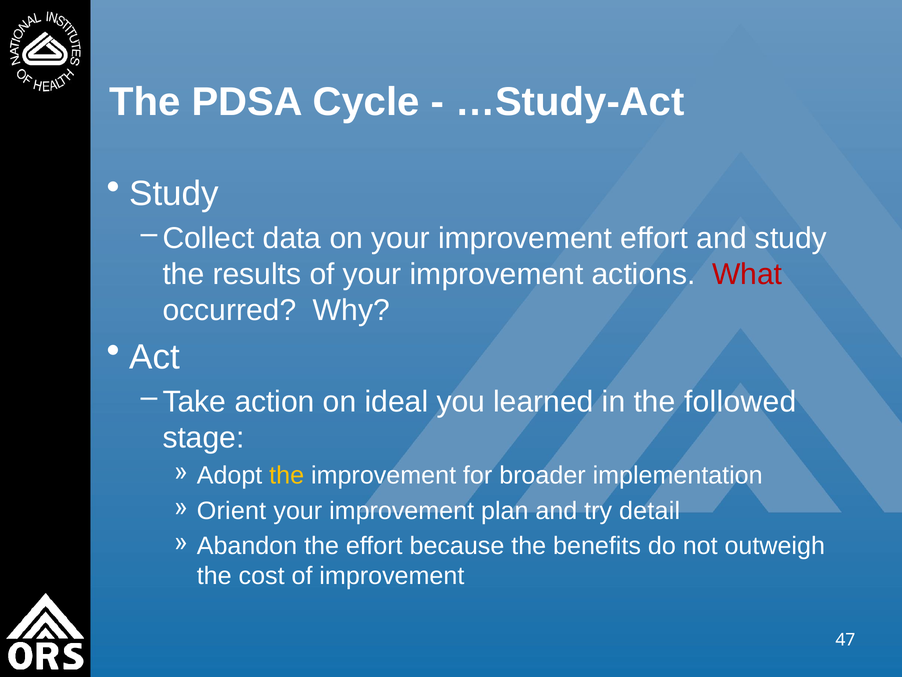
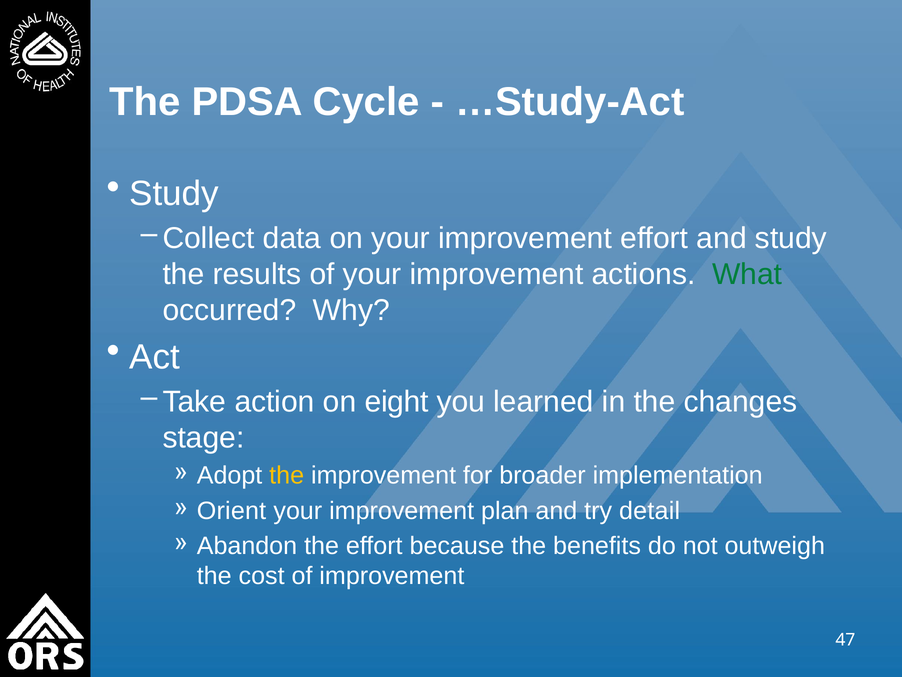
What colour: red -> green
ideal: ideal -> eight
followed: followed -> changes
